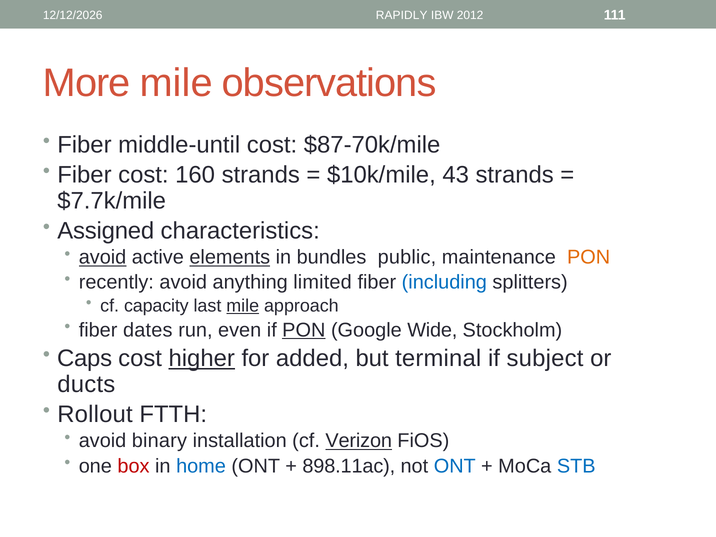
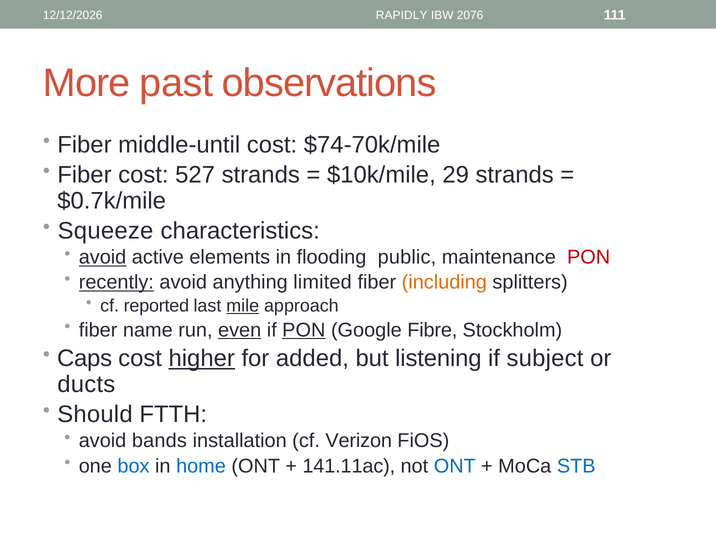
2012: 2012 -> 2076
More mile: mile -> past
$87-70k/mile: $87-70k/mile -> $74-70k/mile
160: 160 -> 527
43: 43 -> 29
$7.7k/mile: $7.7k/mile -> $0.7k/mile
Assigned: Assigned -> Squeeze
elements underline: present -> none
bundles: bundles -> flooding
PON at (589, 257) colour: orange -> red
recently underline: none -> present
including colour: blue -> orange
capacity: capacity -> reported
dates: dates -> name
even underline: none -> present
Wide: Wide -> Fibre
terminal: terminal -> listening
Rollout: Rollout -> Should
binary: binary -> bands
Verizon underline: present -> none
box colour: red -> blue
898.11ac: 898.11ac -> 141.11ac
